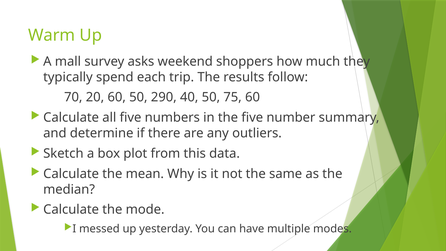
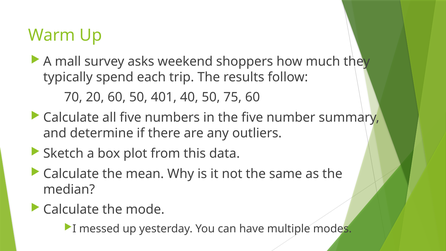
290: 290 -> 401
